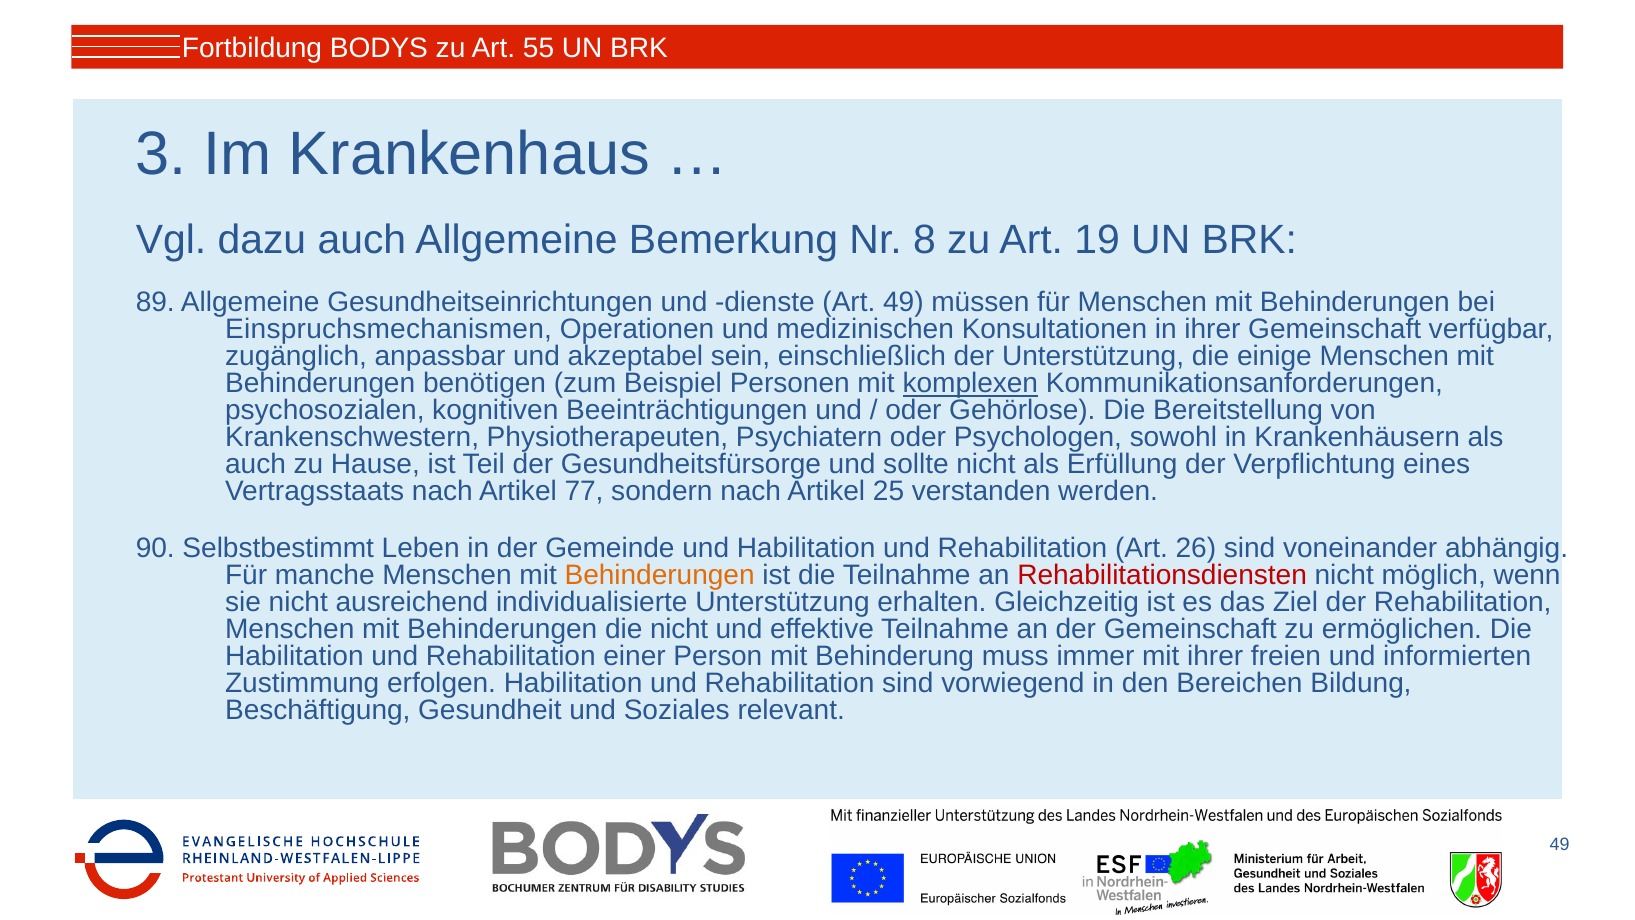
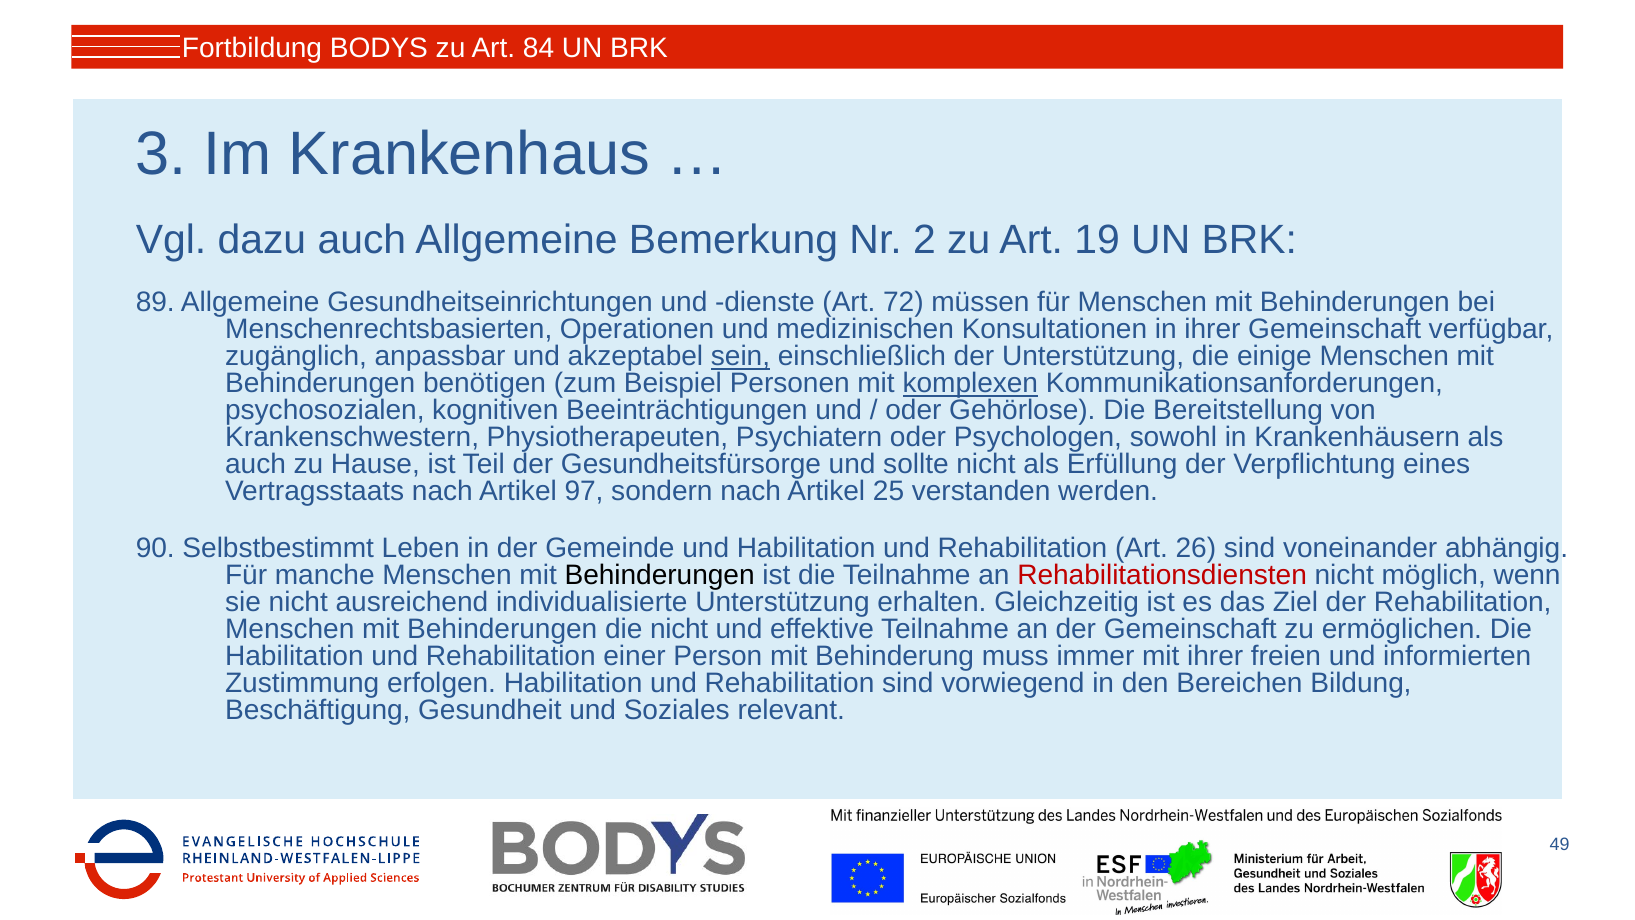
55: 55 -> 84
8: 8 -> 2
Art 49: 49 -> 72
Einspruchsmechanismen: Einspruchsmechanismen -> Menschenrechtsbasierten
sein underline: none -> present
77: 77 -> 97
Behinderungen at (660, 575) colour: orange -> black
